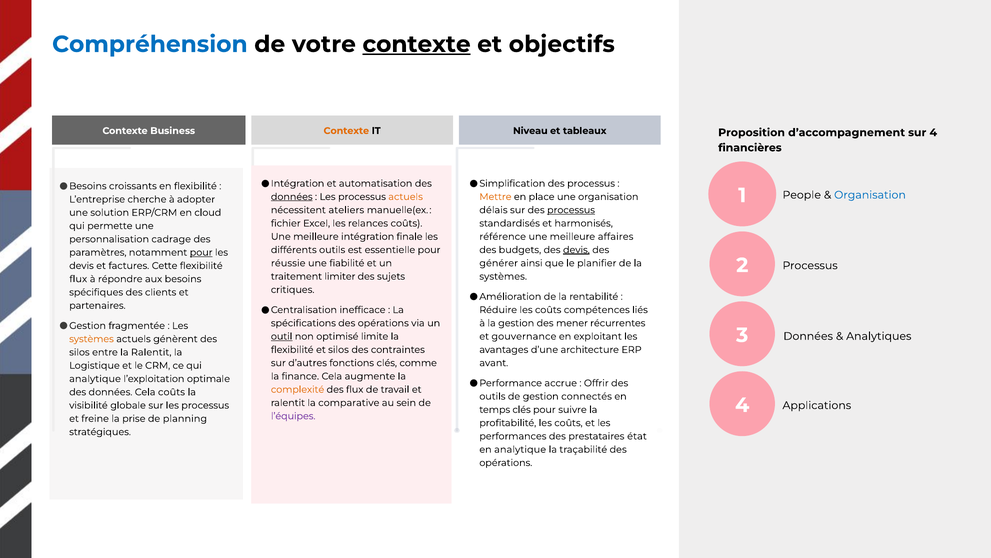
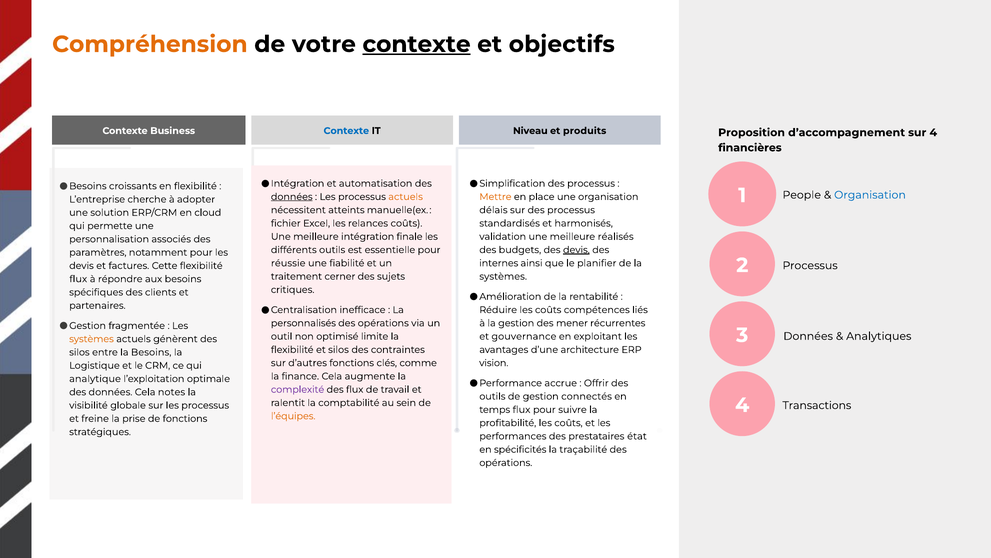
Compréhension colour: blue -> orange
Contexte at (346, 131) colour: orange -> blue
tableaux: tableaux -> produits
ateliers: ateliers -> atteints
processus at (571, 210) underline: present -> none
référence: référence -> validation
affaires: affaires -> réalisés
cadrage: cadrage -> associés
pour at (201, 252) underline: present -> none
générer: générer -> internes
limiter: limiter -> cerner
spécifications: spécifications -> personnalisés
outil underline: present -> none
la Ralentit: Ralentit -> Besoins
avant: avant -> vision
complexité colour: orange -> purple
Cela coûts: coûts -> notes
Applications: Applications -> Transactions
comparative: comparative -> comptabilité
temps clés: clés -> flux
l’équipes colour: purple -> orange
de planning: planning -> fonctions
en analytique: analytique -> spécificités
